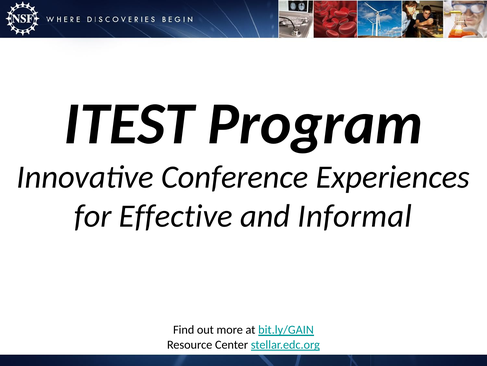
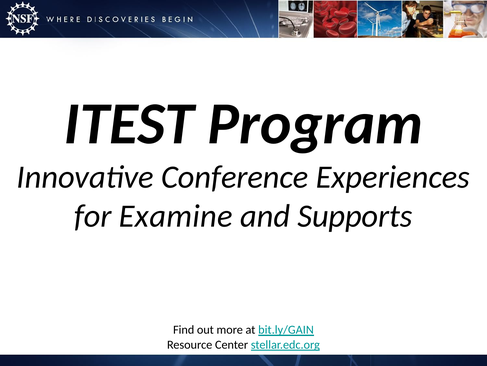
Effective: Effective -> Examine
Informal: Informal -> Supports
